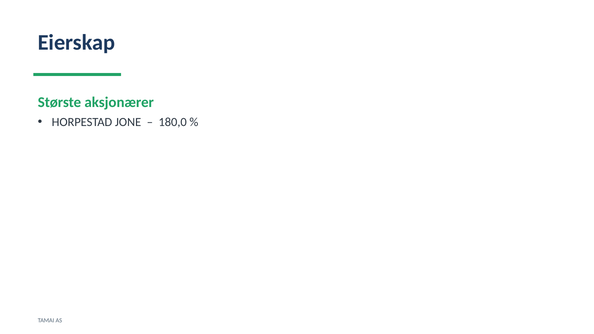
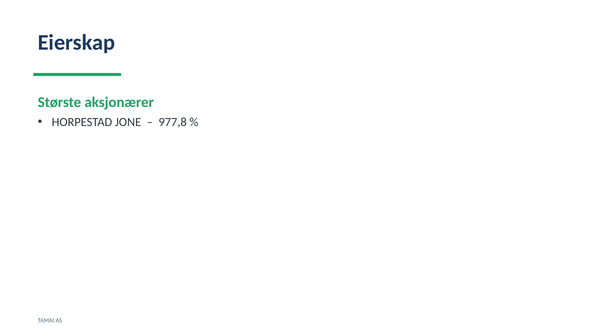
180,0: 180,0 -> 977,8
